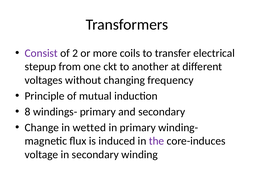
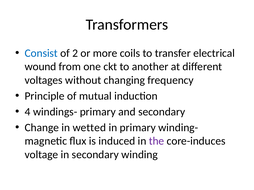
Consist colour: purple -> blue
stepup: stepup -> wound
8: 8 -> 4
